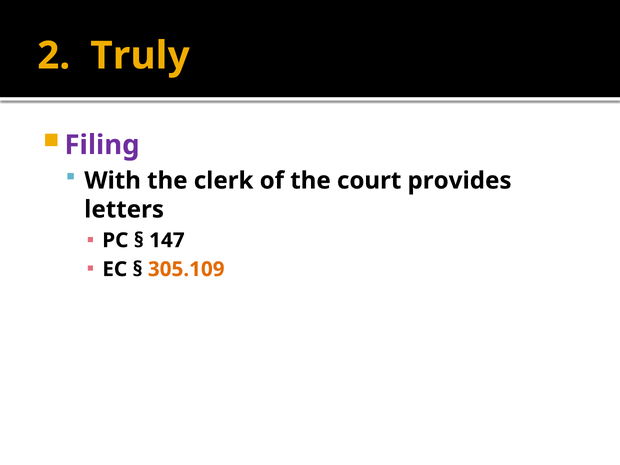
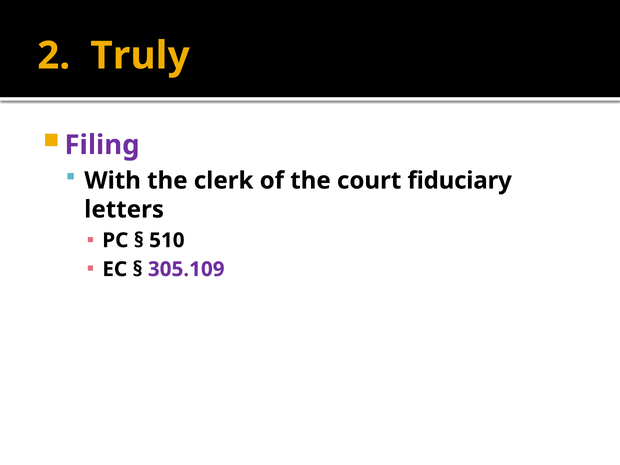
provides: provides -> fiduciary
147: 147 -> 510
305.109 colour: orange -> purple
